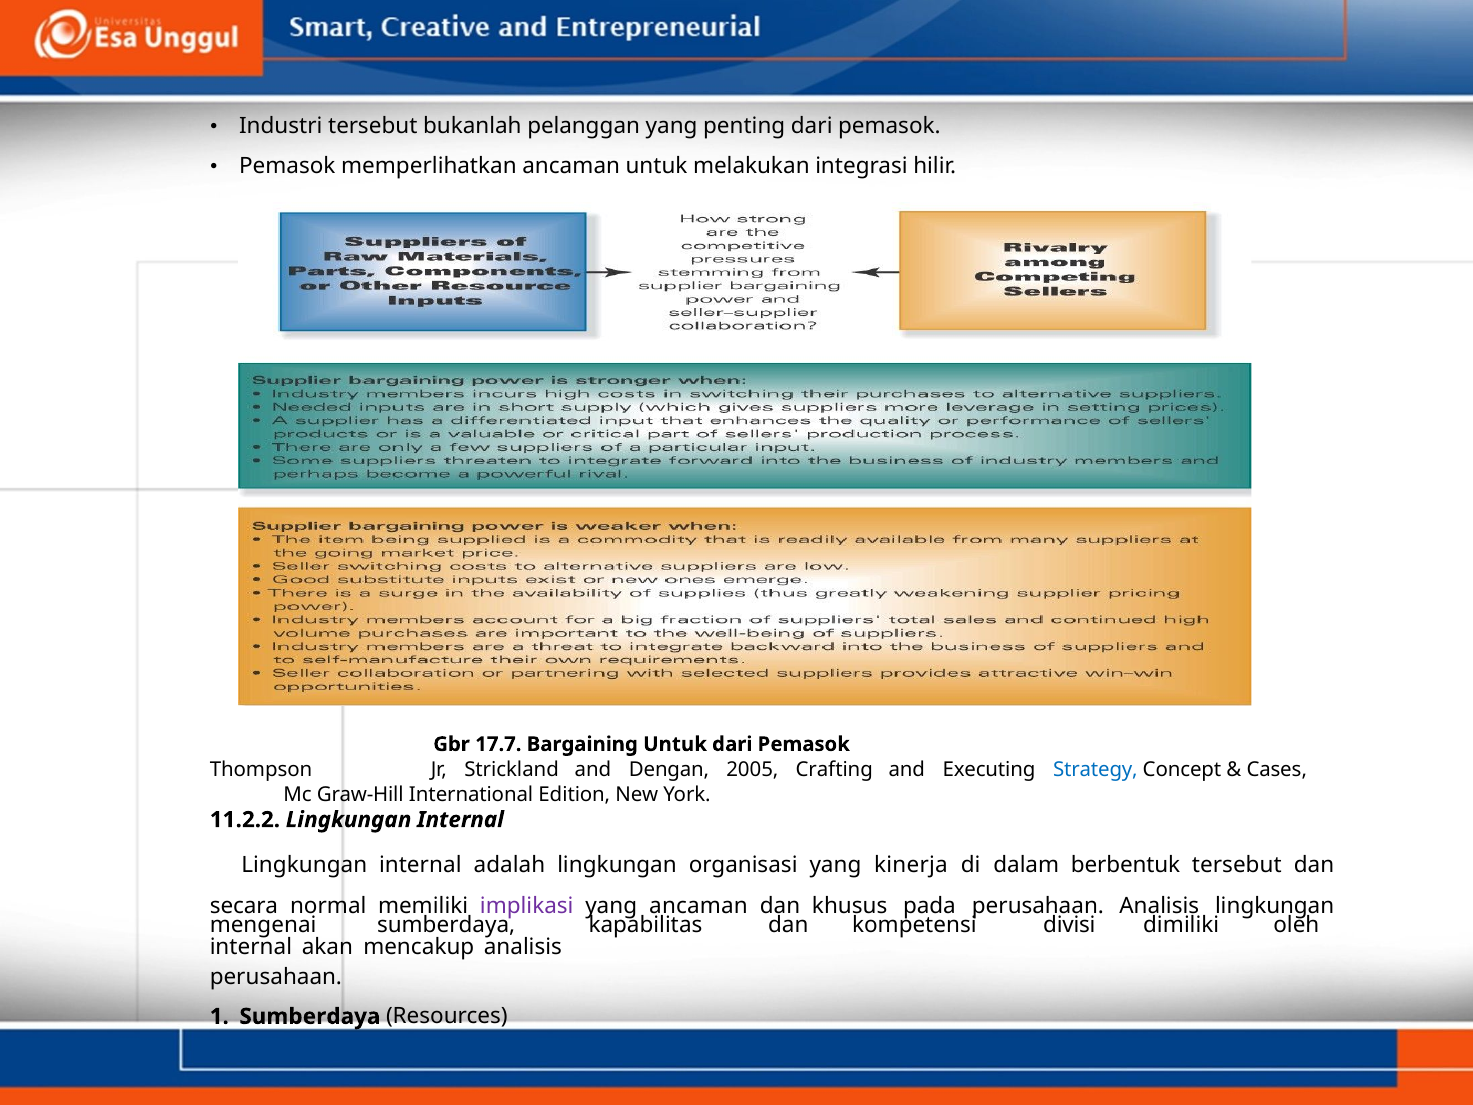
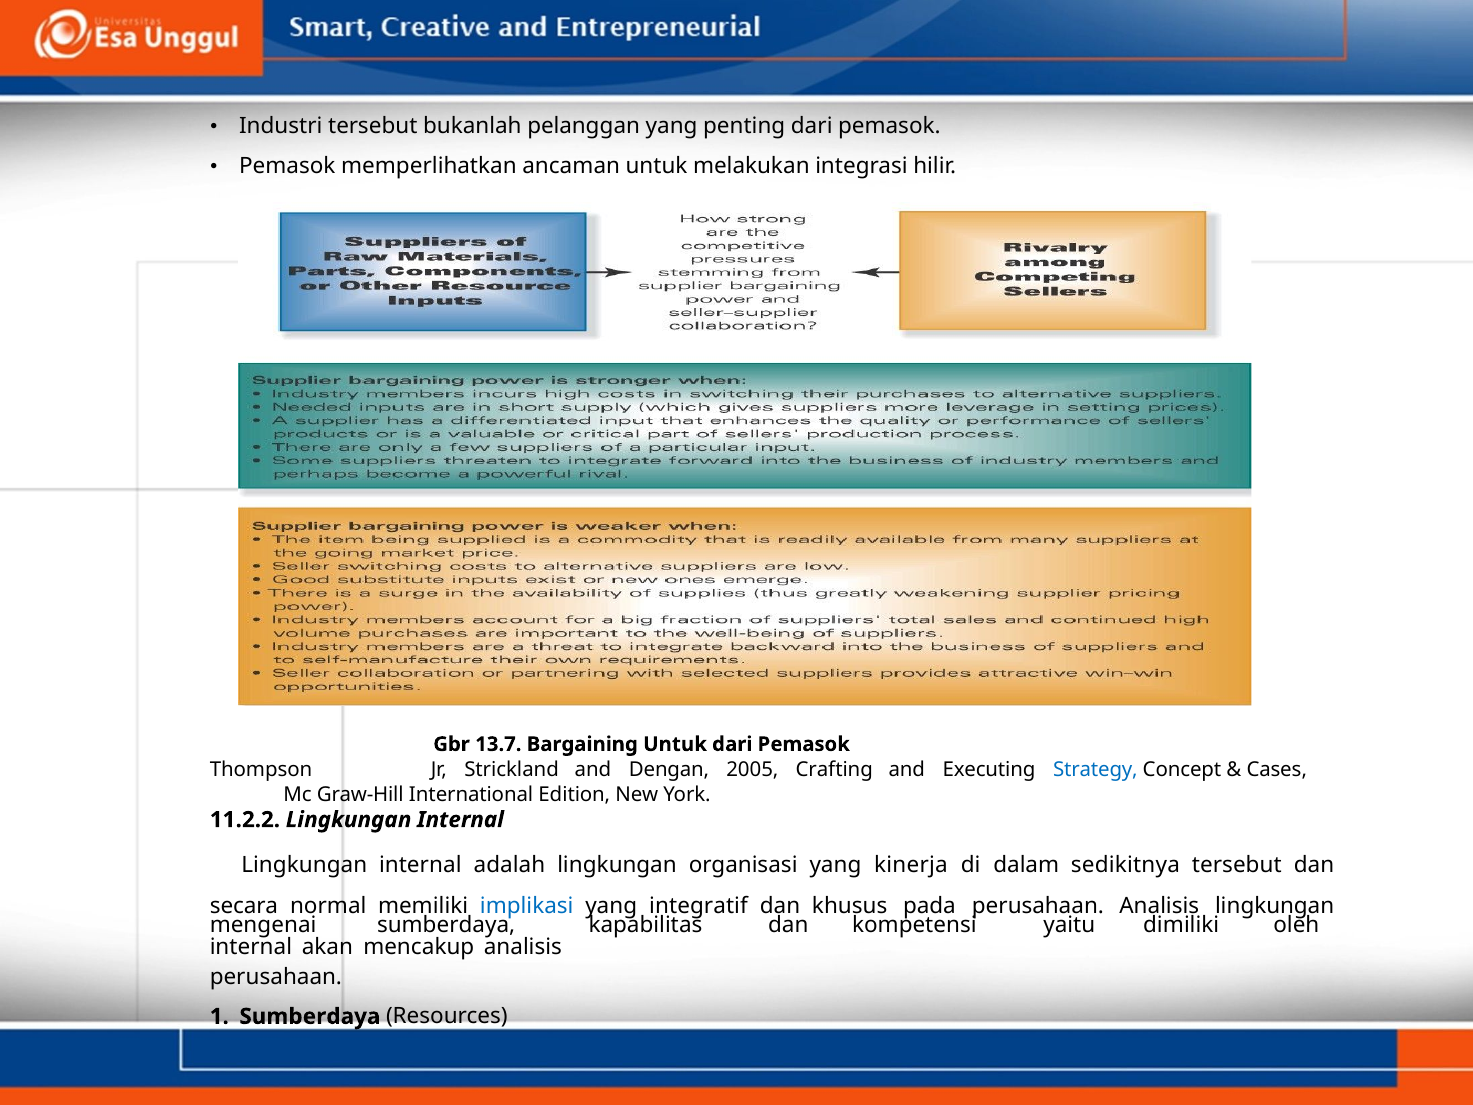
17.7: 17.7 -> 13.7
berbentuk: berbentuk -> sedikitnya
implikasi colour: purple -> blue
yang ancaman: ancaman -> integratif
divisi: divisi -> yaitu
